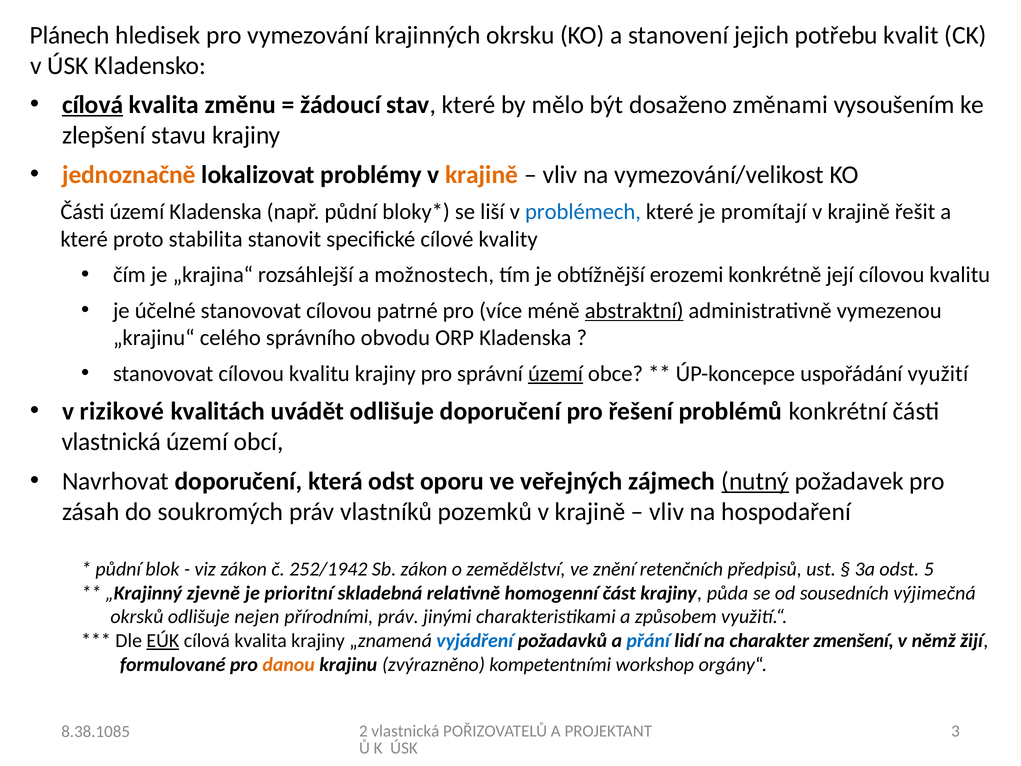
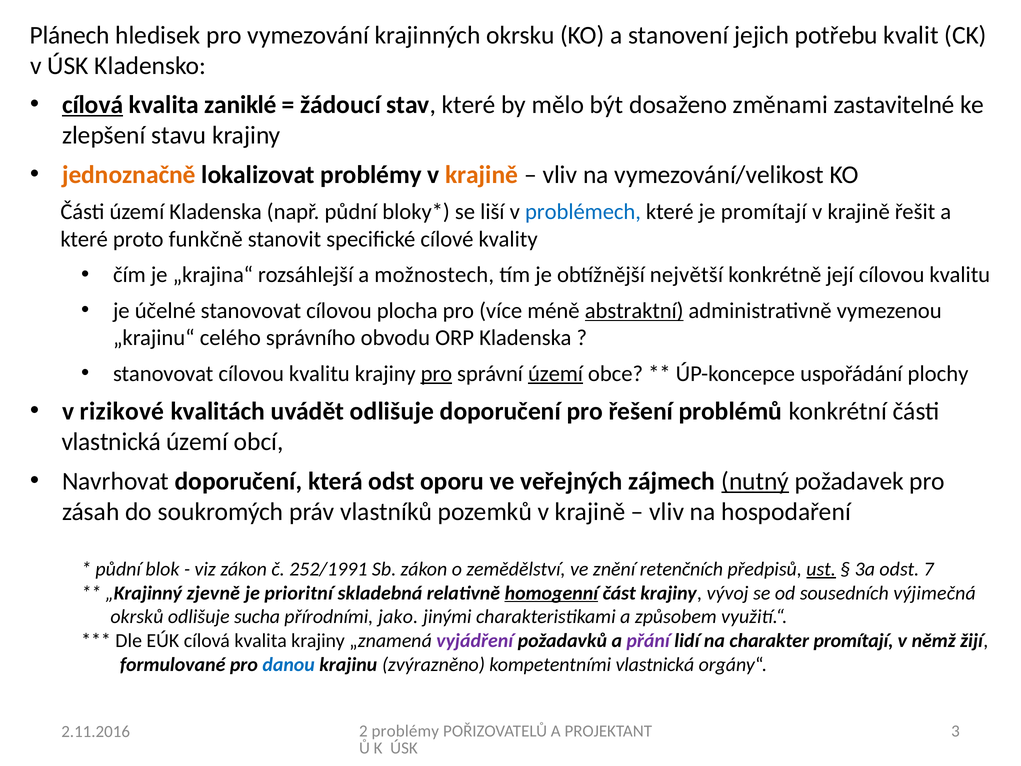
změnu: změnu -> zaniklé
vysoušením: vysoušením -> zastavitelné
stabilita: stabilita -> funkčně
erozemi: erozemi -> největší
patrné: patrné -> plocha
pro at (436, 374) underline: none -> present
využití: využití -> plochy
252/1942: 252/1942 -> 252/1991
ust underline: none -> present
5: 5 -> 7
homogenní underline: none -> present
půda: půda -> vývoj
nejen: nejen -> sucha
přírodními práv: práv -> jako
EÚK underline: present -> none
vyjádření colour: blue -> purple
přání colour: blue -> purple
charakter zmenšení: zmenšení -> promítají
danou colour: orange -> blue
kompetentními workshop: workshop -> vlastnická
2 vlastnická: vlastnická -> problémy
8.38.1085: 8.38.1085 -> 2.11.2016
